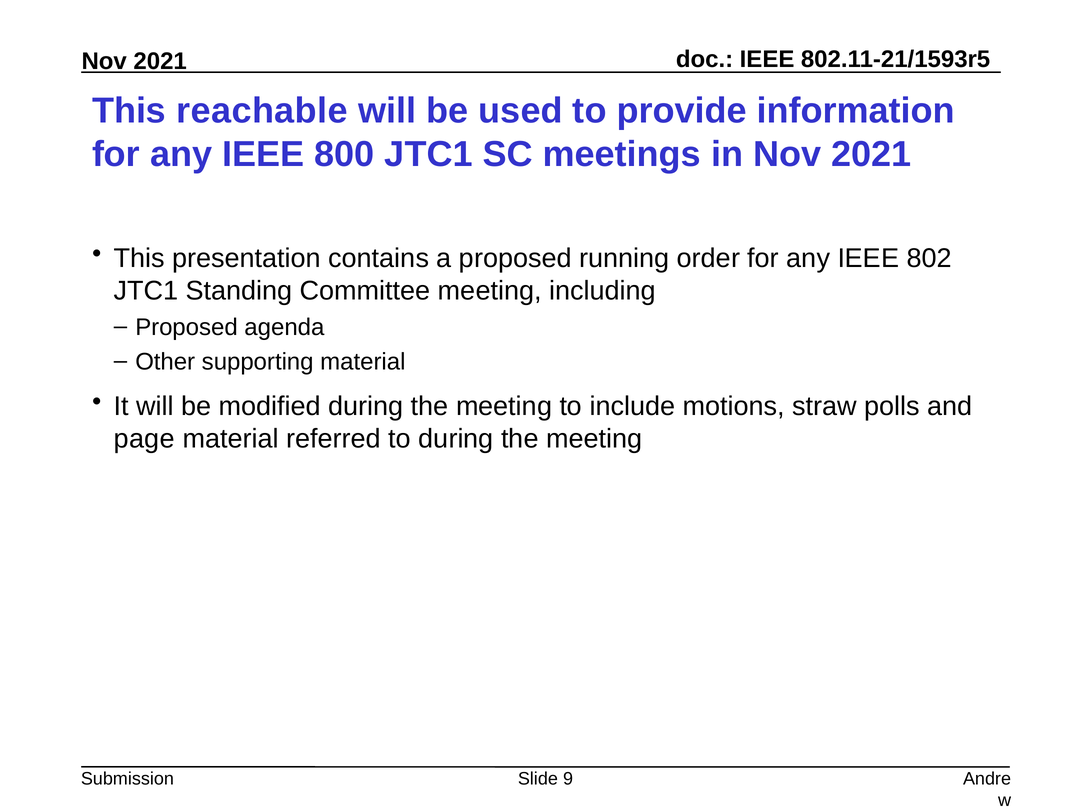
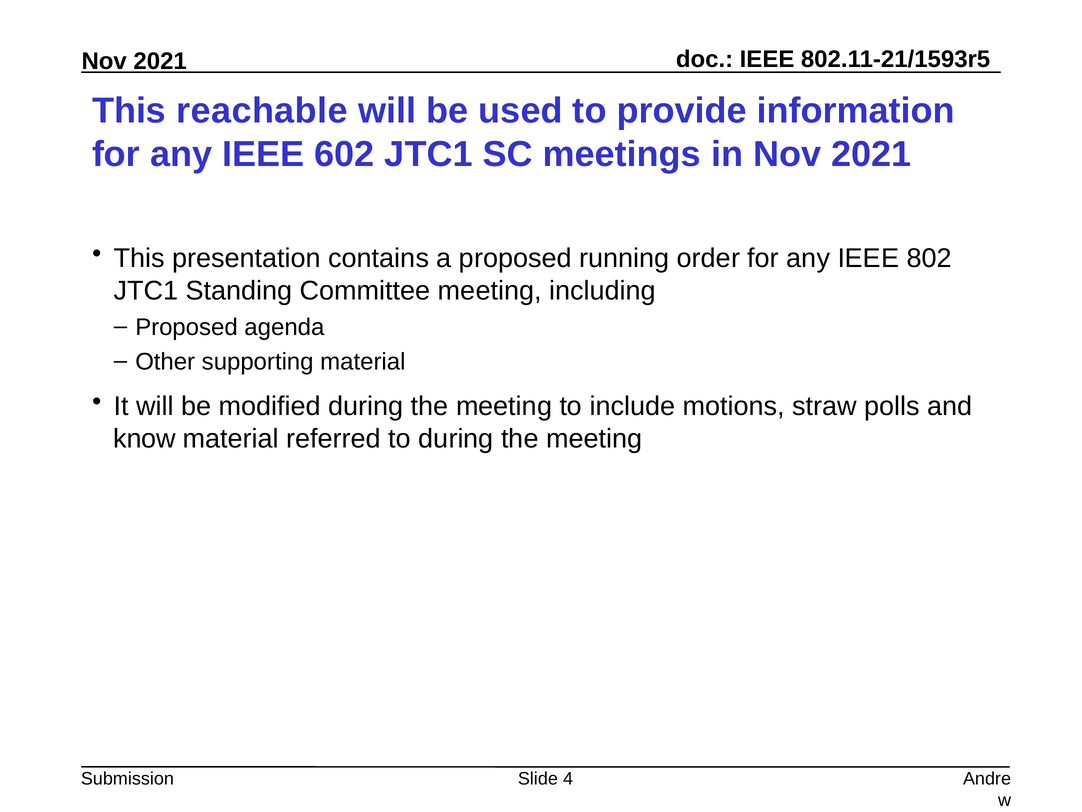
800: 800 -> 602
page: page -> know
9: 9 -> 4
